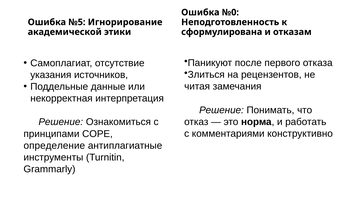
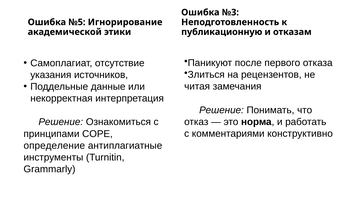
№0: №0 -> №3
сформулирована: сформулирована -> публикационную
